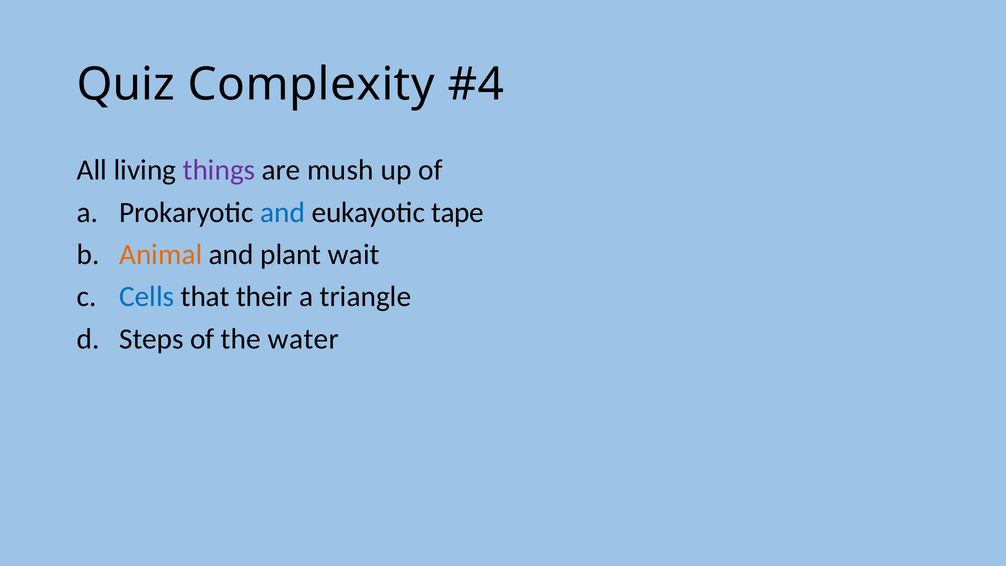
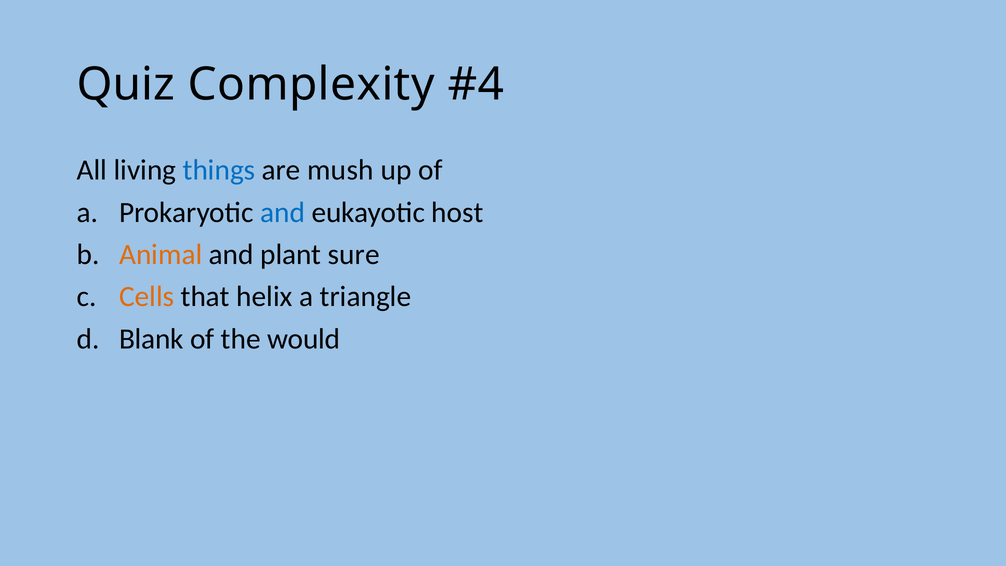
things colour: purple -> blue
tape: tape -> host
wait: wait -> sure
Cells colour: blue -> orange
their: their -> helix
Steps: Steps -> Blank
water: water -> would
